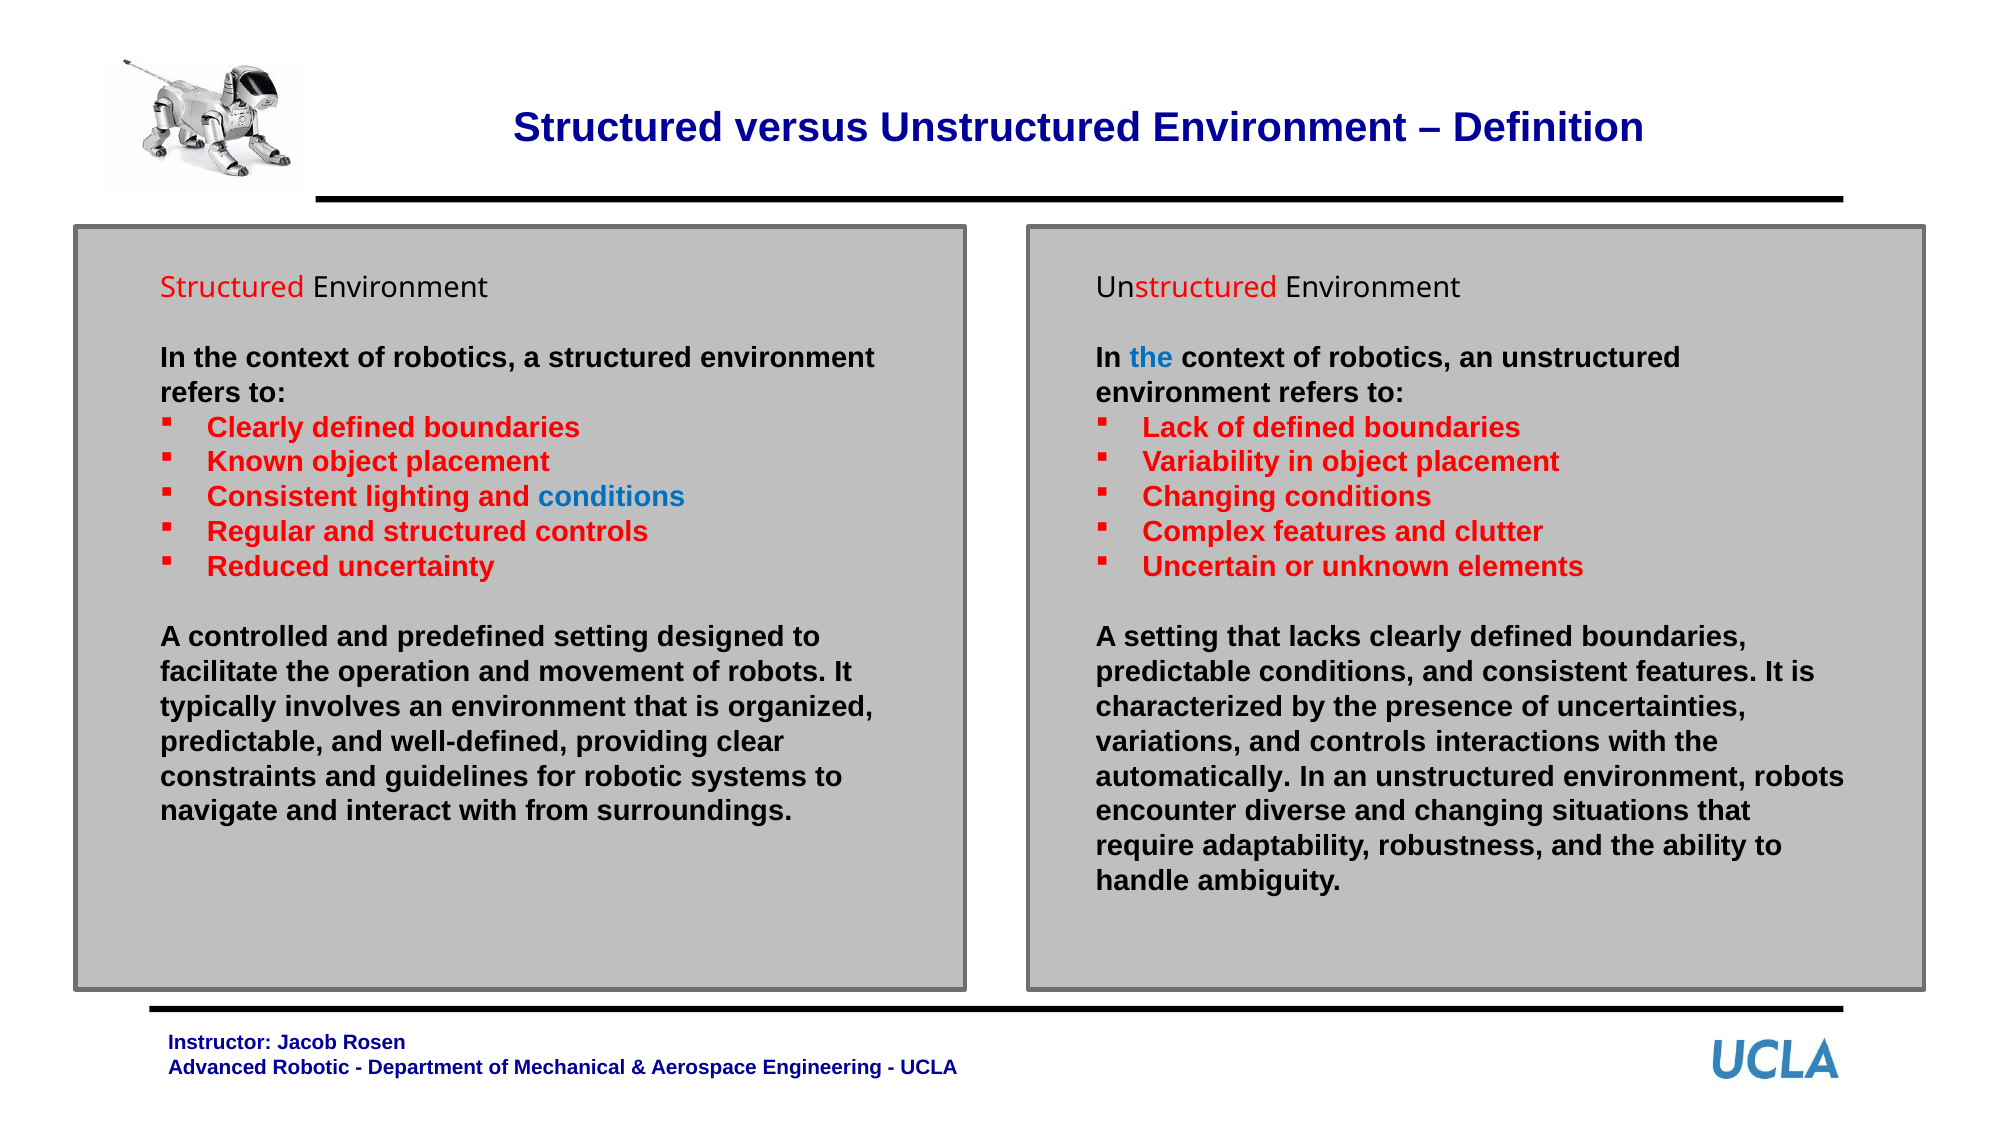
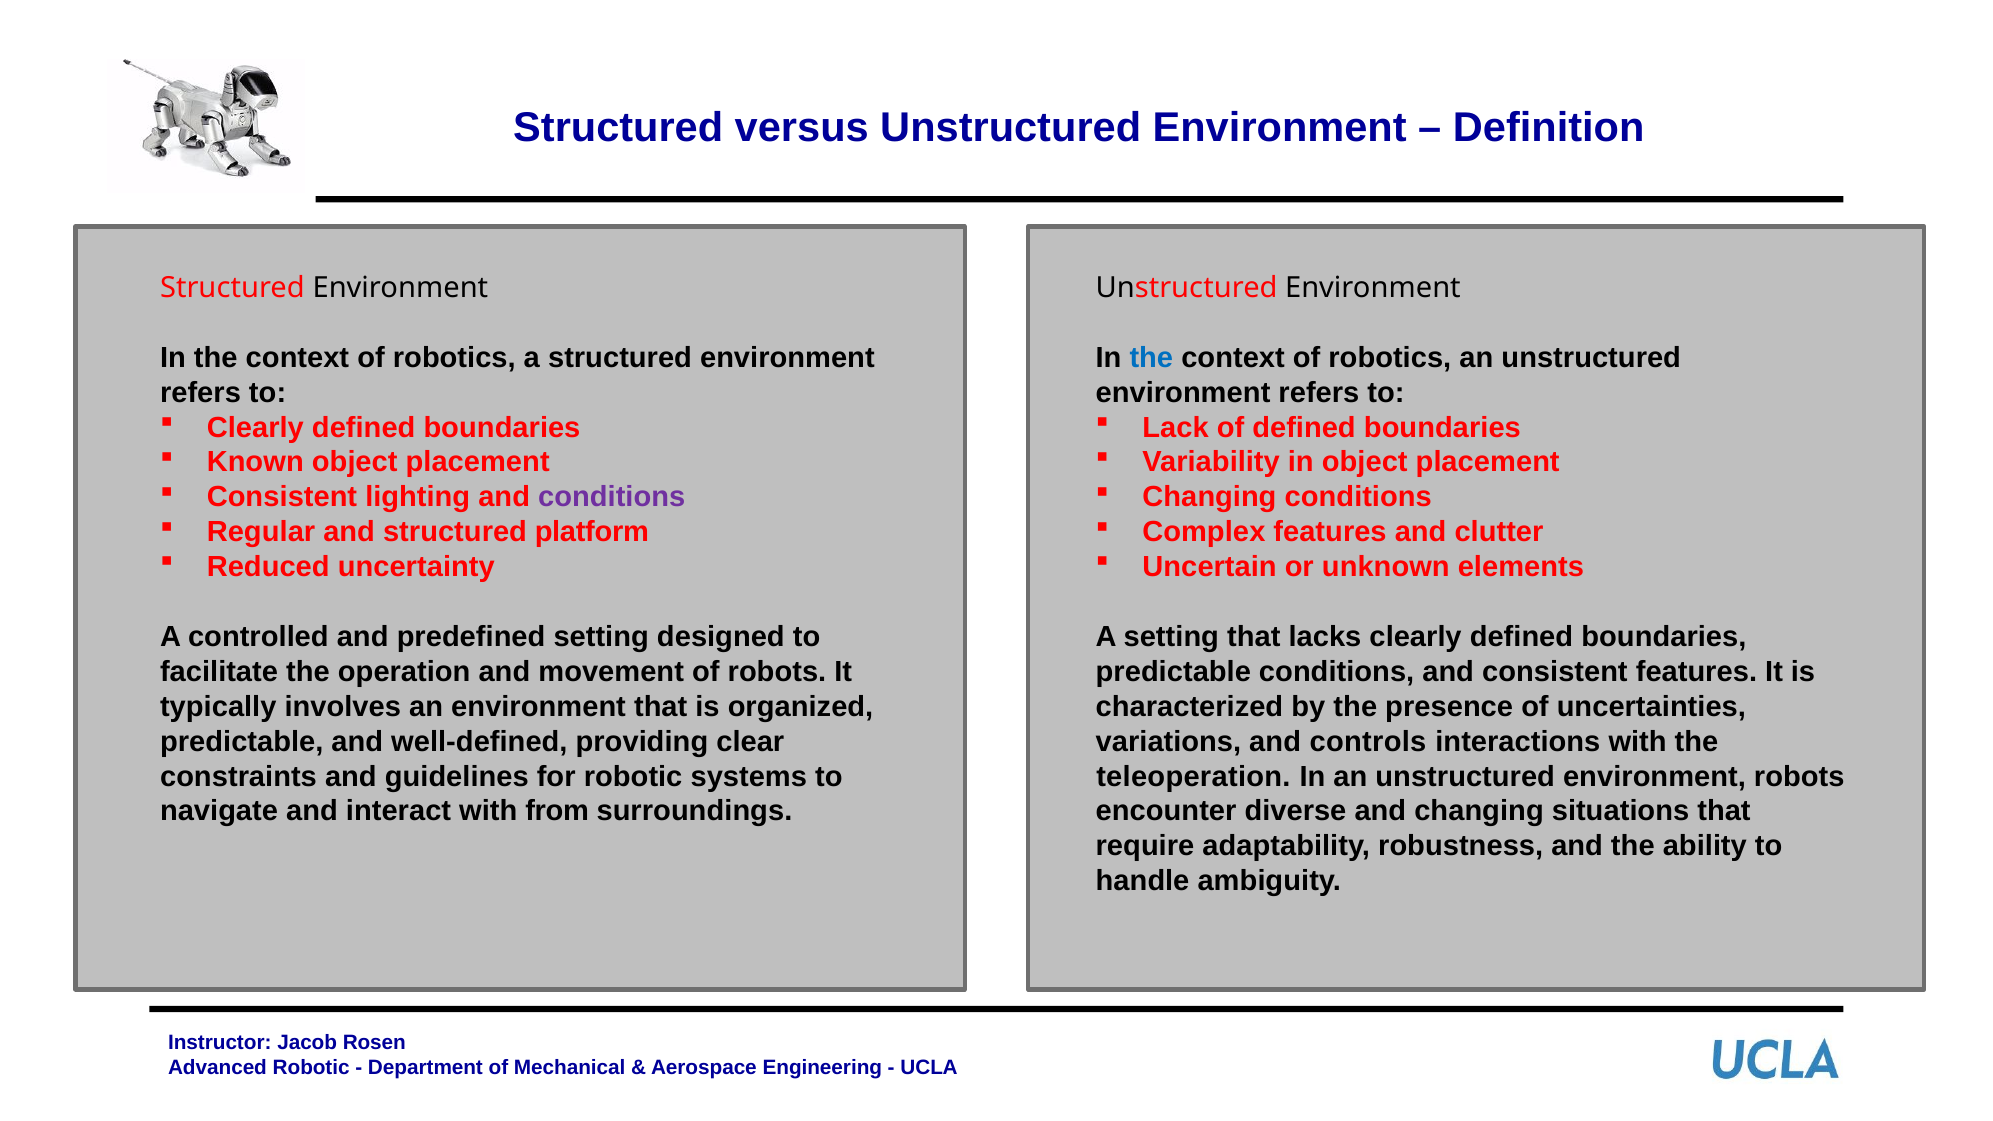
conditions at (612, 497) colour: blue -> purple
structured controls: controls -> platform
automatically: automatically -> teleoperation
